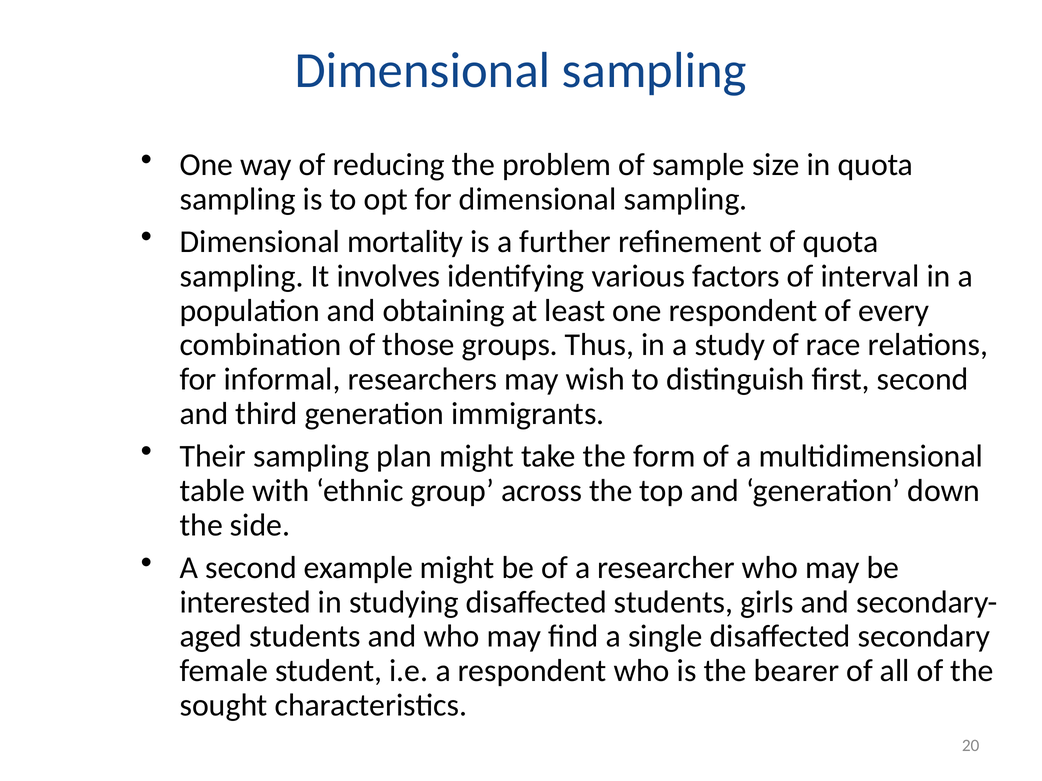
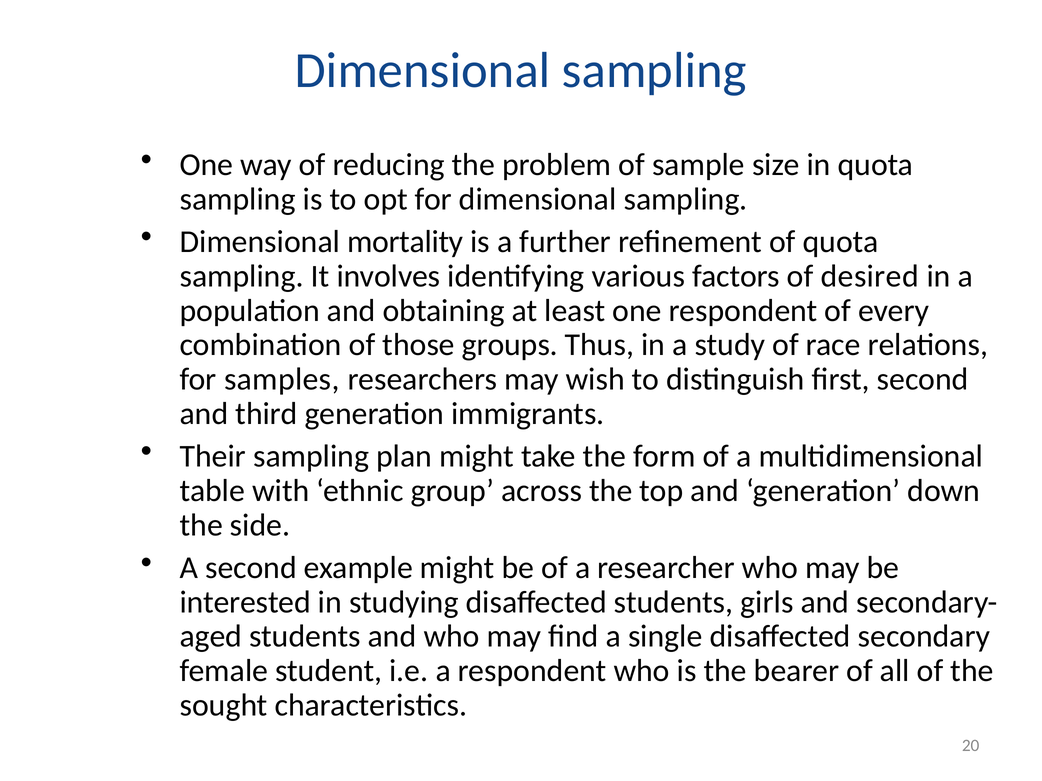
interval: interval -> desired
informal: informal -> samples
